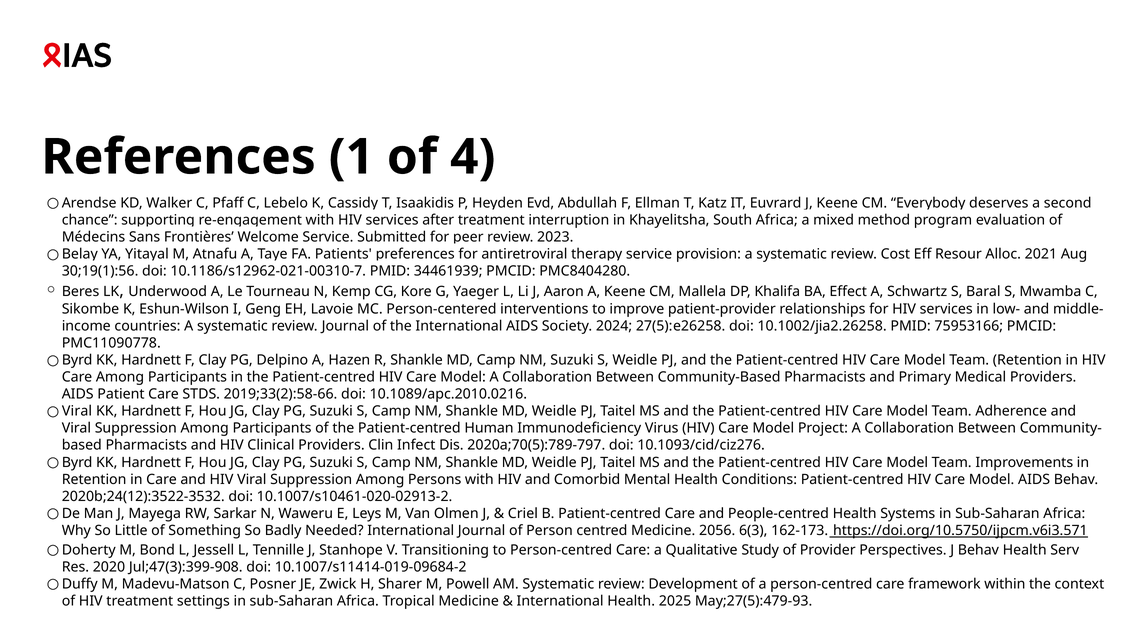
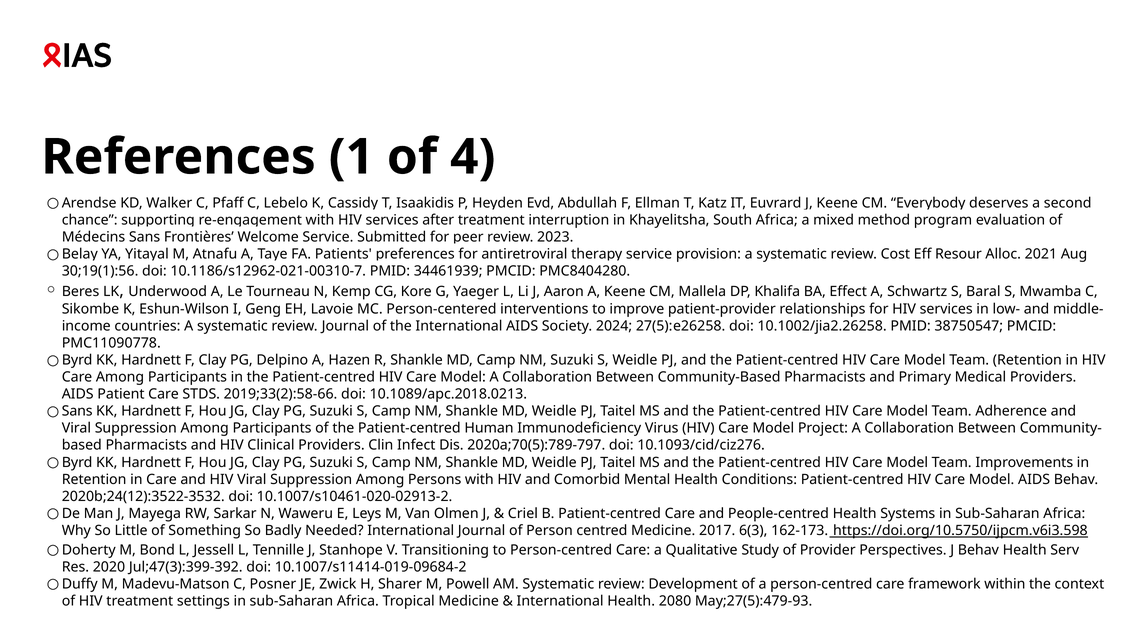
75953166: 75953166 -> 38750547
10.1089/apc.2010.0216: 10.1089/apc.2010.0216 -> 10.1089/apc.2018.0213
Viral at (77, 411): Viral -> Sans
2056: 2056 -> 2017
https://doi.org/10.5750/ijpcm.v6i3.571: https://doi.org/10.5750/ijpcm.v6i3.571 -> https://doi.org/10.5750/ijpcm.v6i3.598
Jul;47(3):399-908: Jul;47(3):399-908 -> Jul;47(3):399-392
2025: 2025 -> 2080
